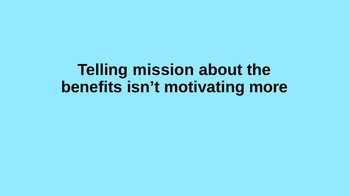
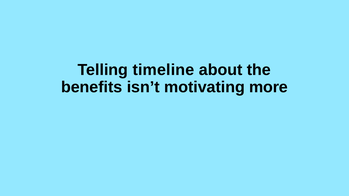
mission: mission -> timeline
